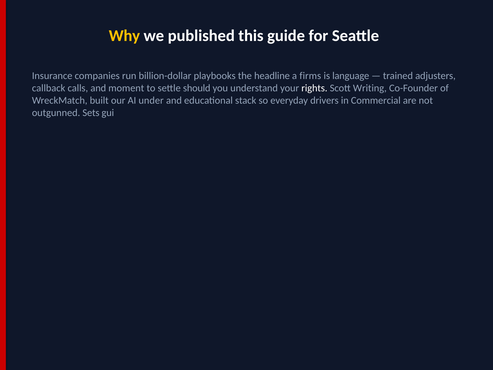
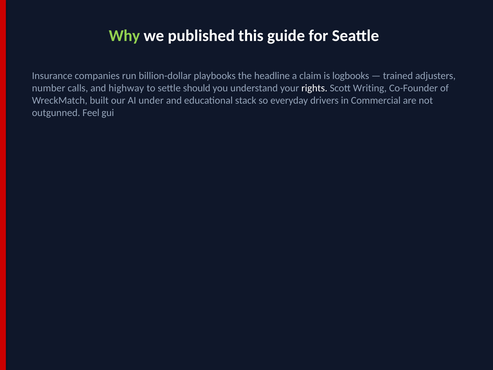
Why colour: yellow -> light green
firms: firms -> claim
language: language -> logbooks
callback: callback -> number
moment: moment -> highway
Sets: Sets -> Feel
